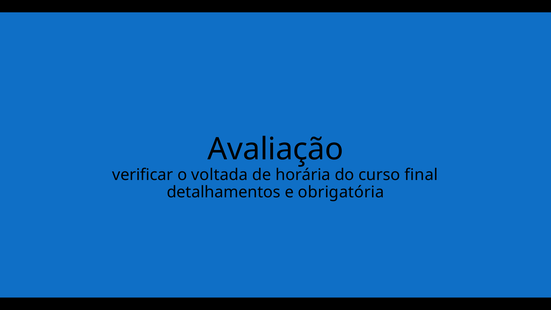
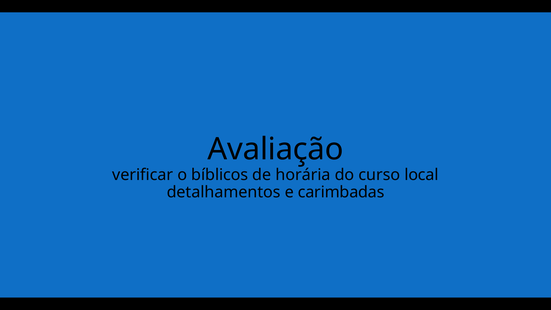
voltada: voltada -> bíblicos
final: final -> local
obrigatória: obrigatória -> carimbadas
